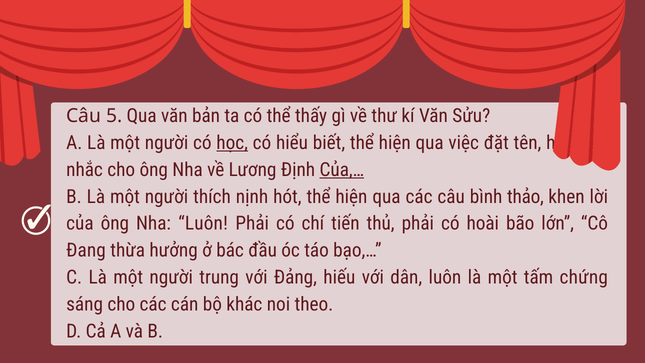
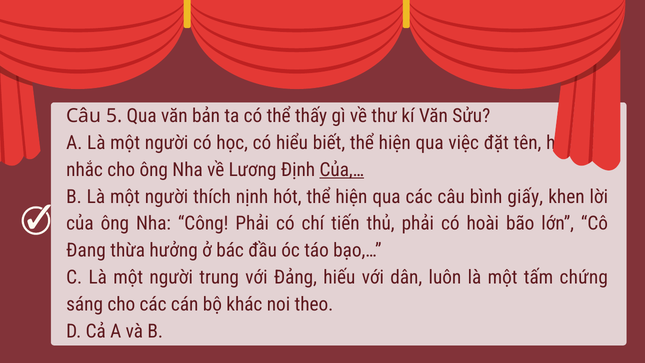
học underline: present -> none
thảo: thảo -> giấy
Nha Luôn: Luôn -> Công
